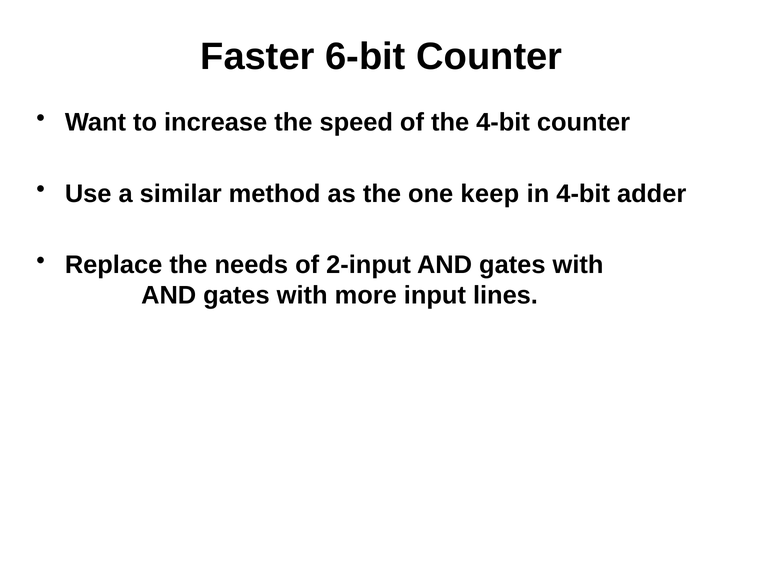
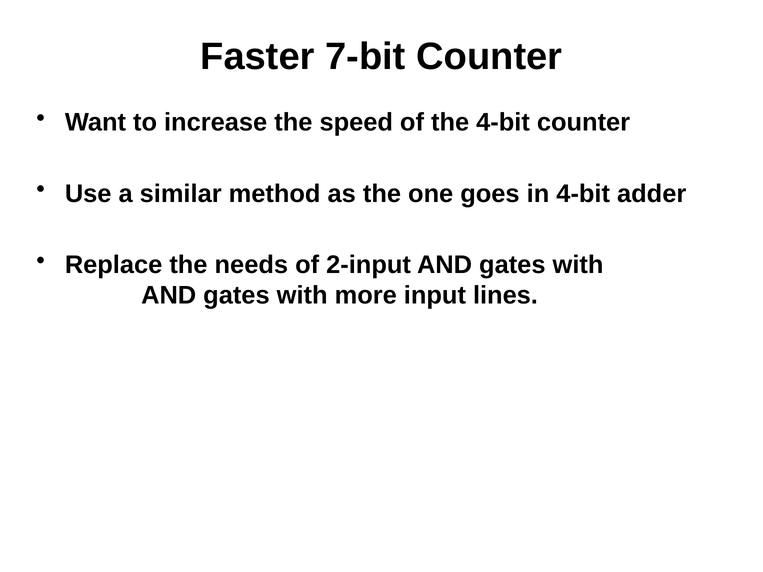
6-bit: 6-bit -> 7-bit
keep: keep -> goes
